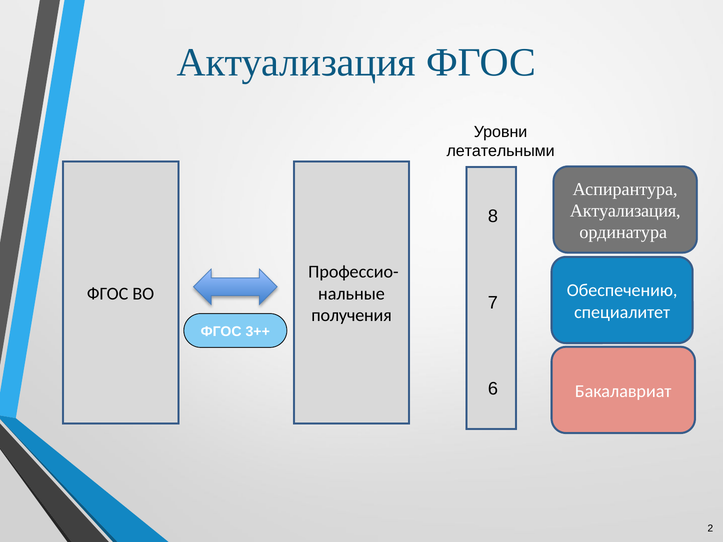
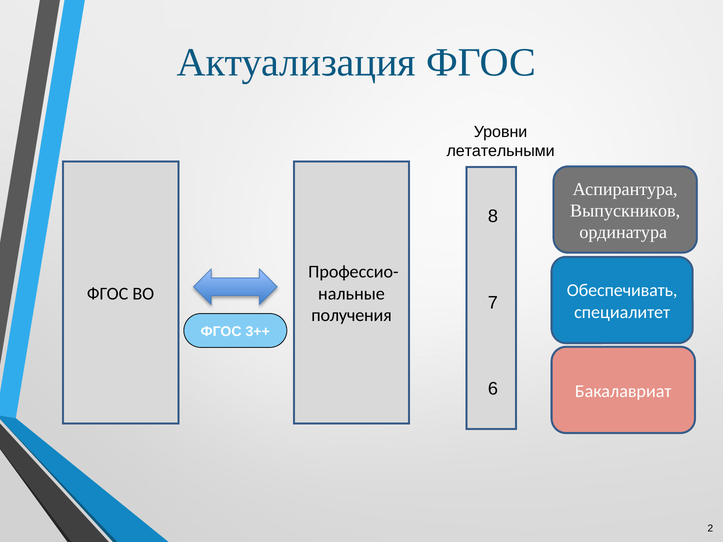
Актуализация at (625, 211): Актуализация -> Выпускников
Обеспечению: Обеспечению -> Обеспечивать
